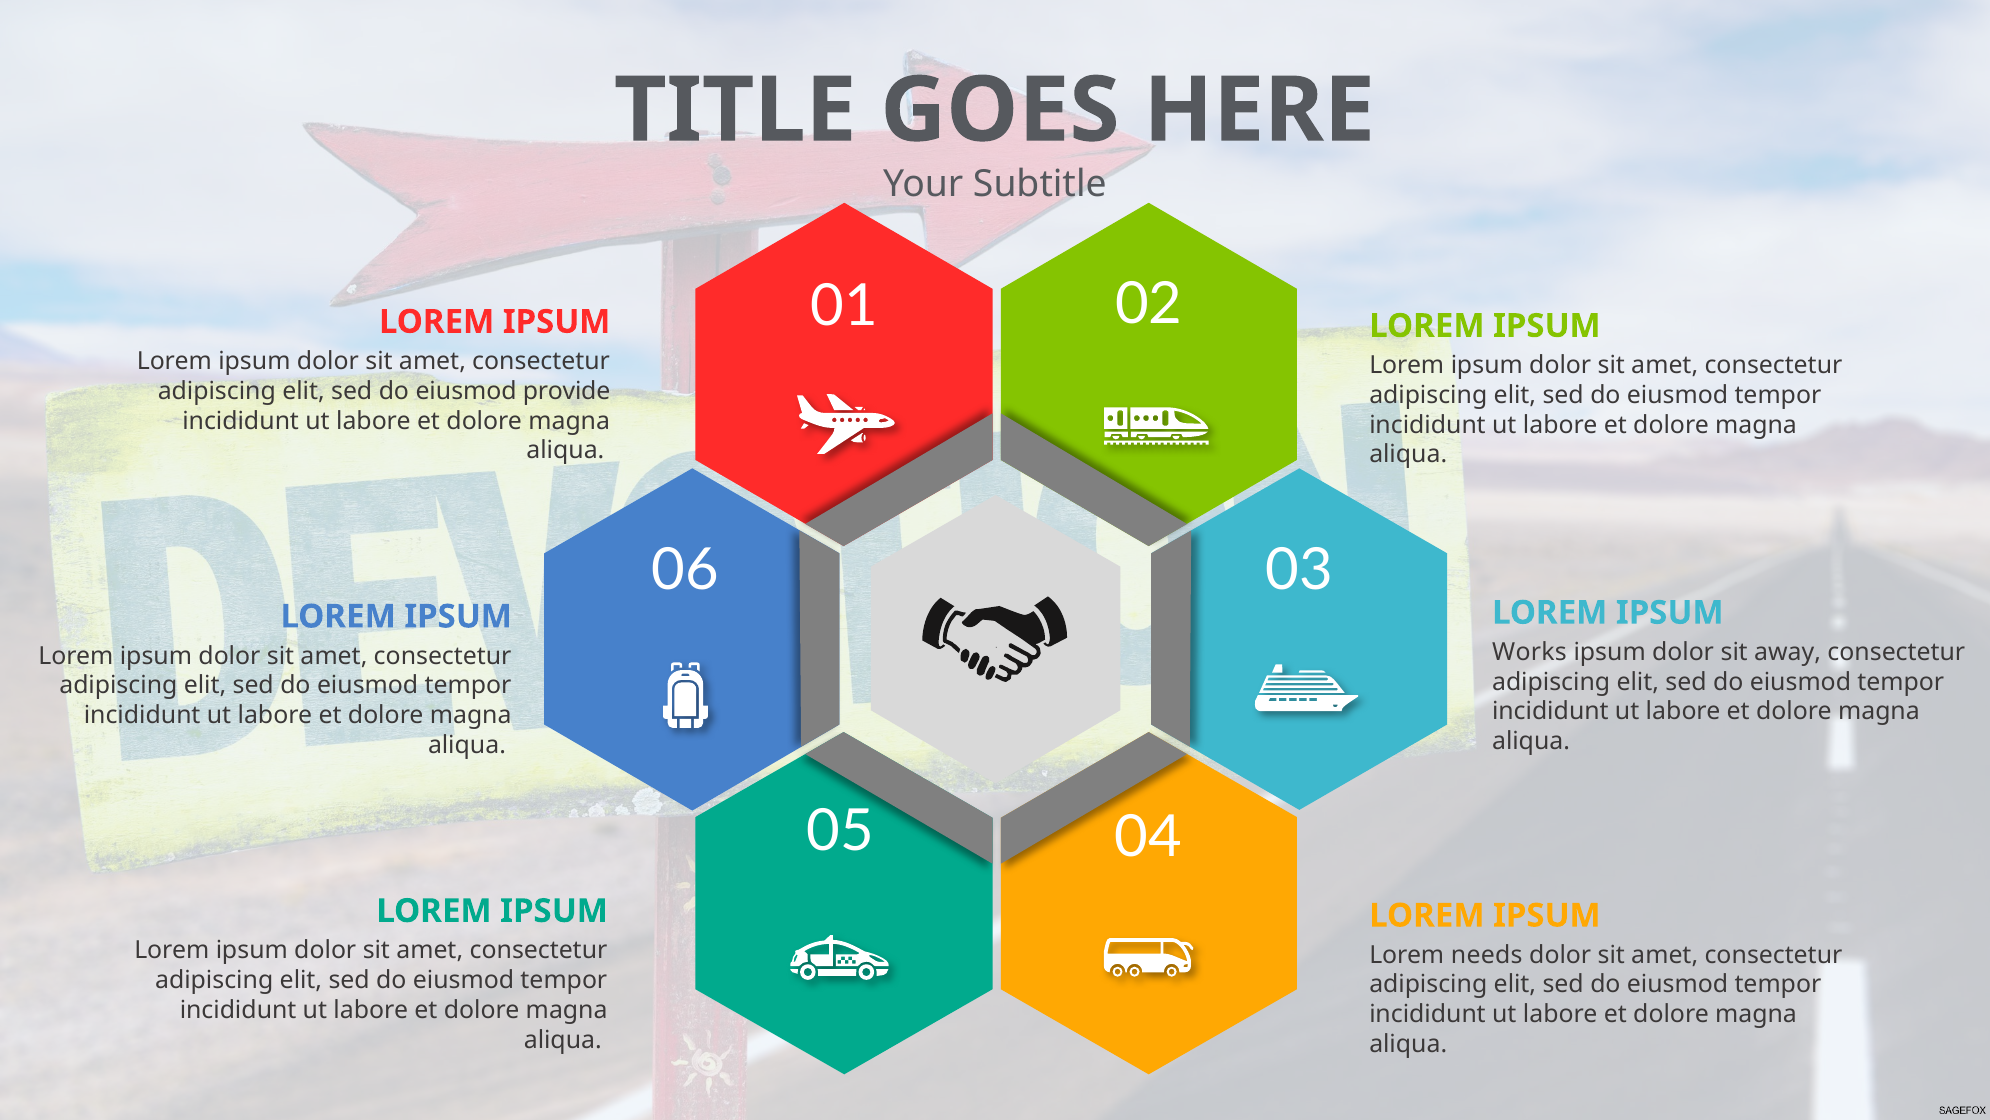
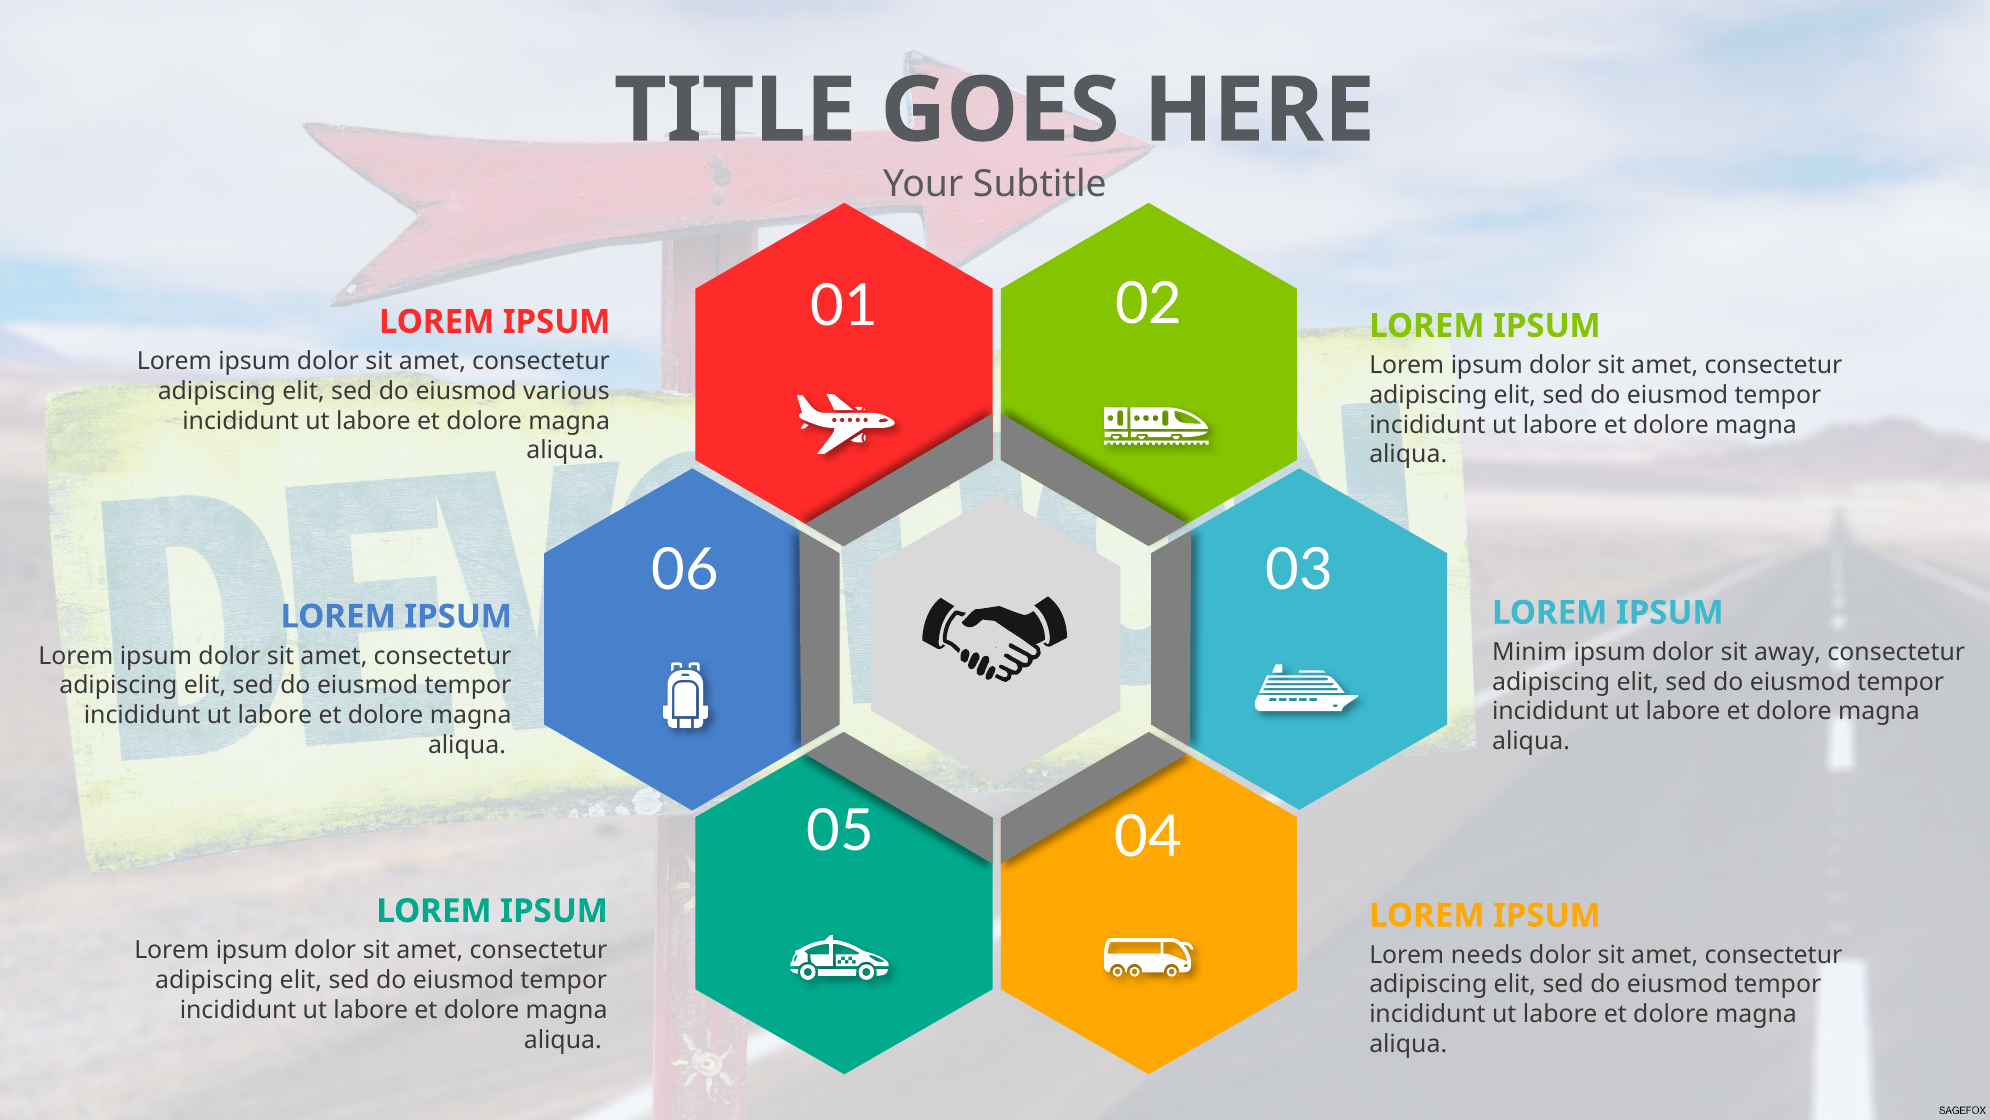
provide: provide -> various
Works: Works -> Minim
